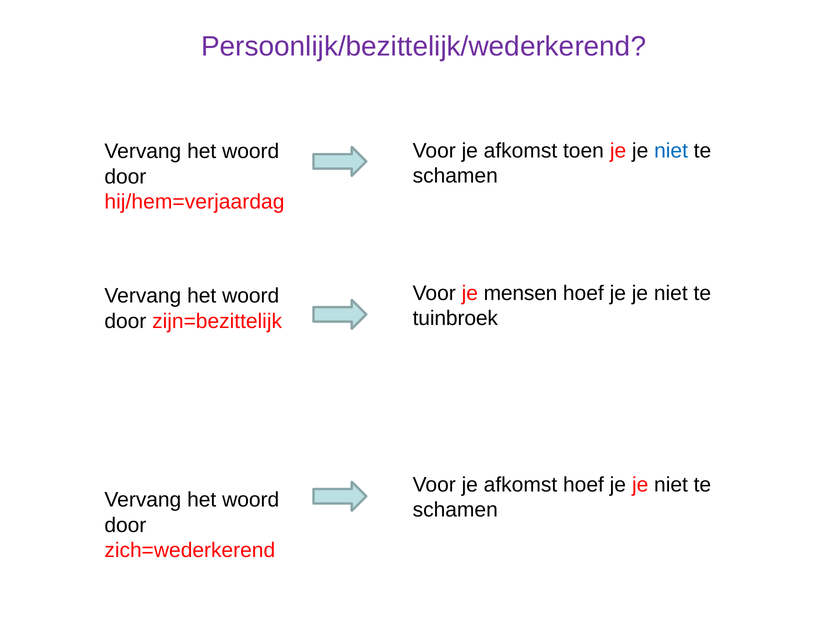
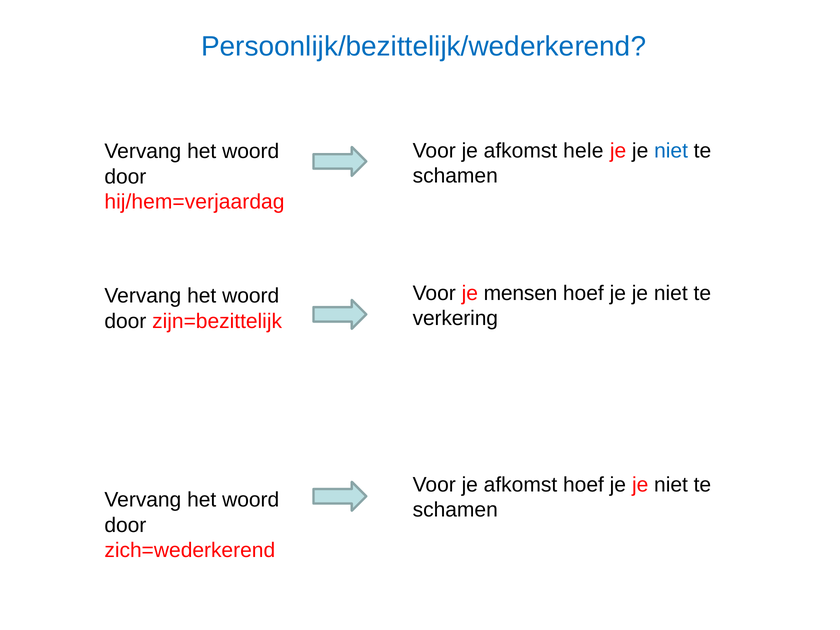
Persoonlijk/bezittelijk/wederkerend colour: purple -> blue
toen: toen -> hele
tuinbroek: tuinbroek -> verkering
